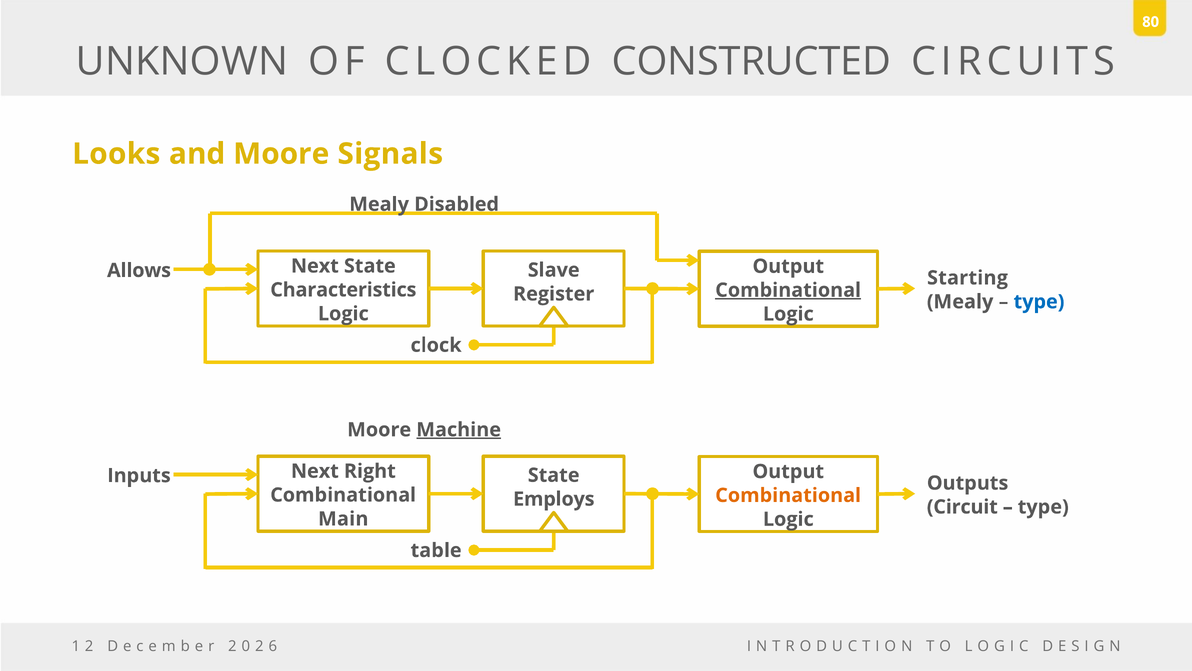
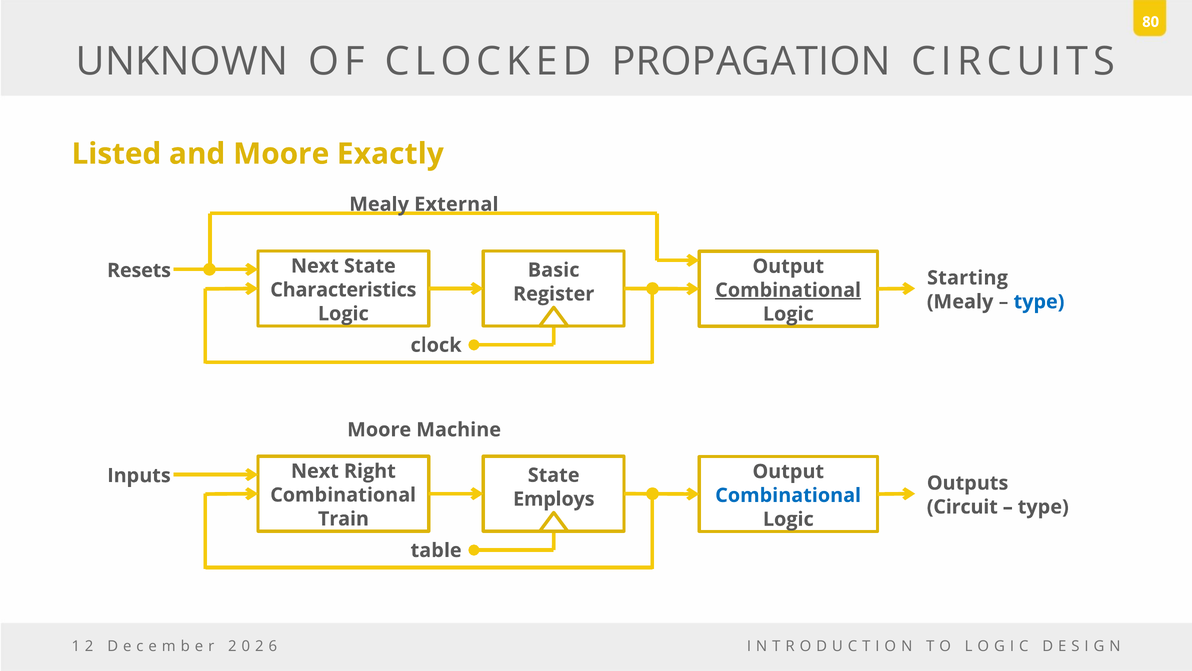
CONSTRUCTED: CONSTRUCTED -> PROPAGATION
Looks: Looks -> Listed
Signals: Signals -> Exactly
Disabled: Disabled -> External
Slave: Slave -> Basic
Allows: Allows -> Resets
Machine underline: present -> none
Combinational at (788, 495) colour: orange -> blue
Main: Main -> Train
